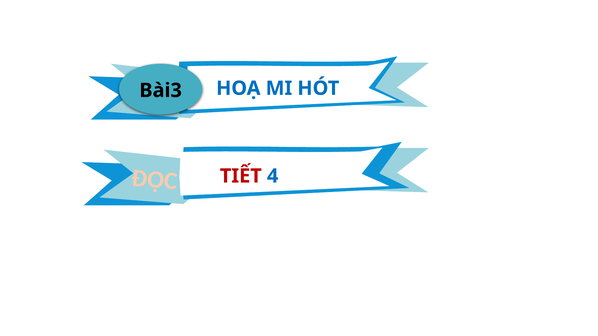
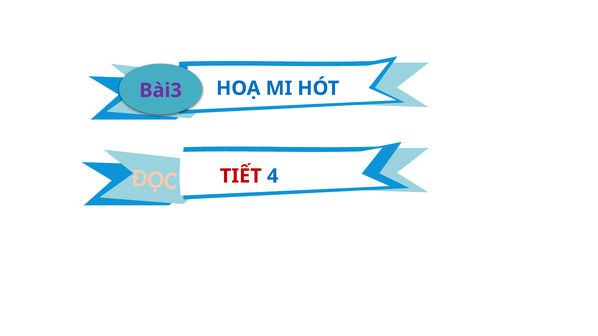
Bài3 colour: black -> purple
